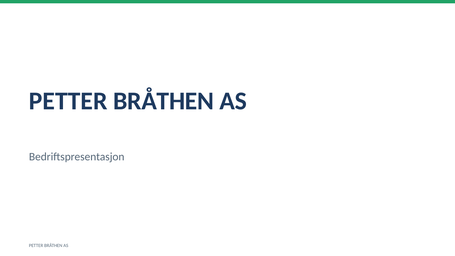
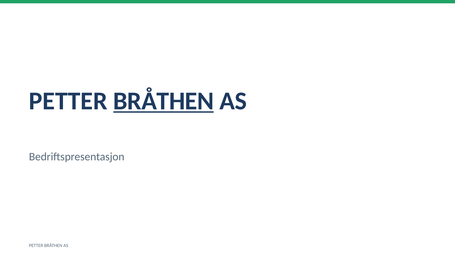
BRÅTHEN at (164, 101) underline: none -> present
